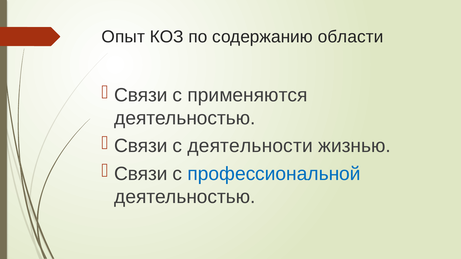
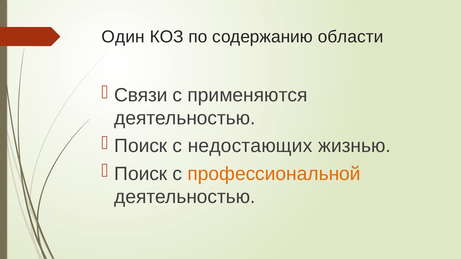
Опыт: Опыт -> Один
Связи at (141, 146): Связи -> Поиск
деятельности: деятельности -> недостающих
Связи at (141, 174): Связи -> Поиск
профессиональной colour: blue -> orange
